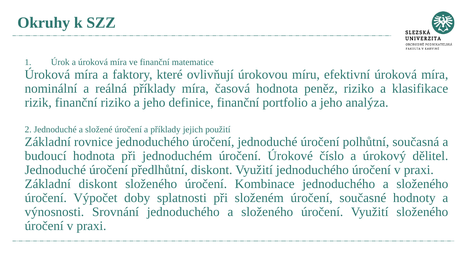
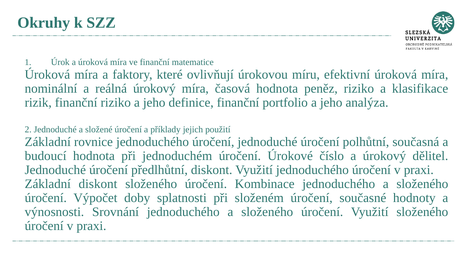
reálná příklady: příklady -> úrokový
